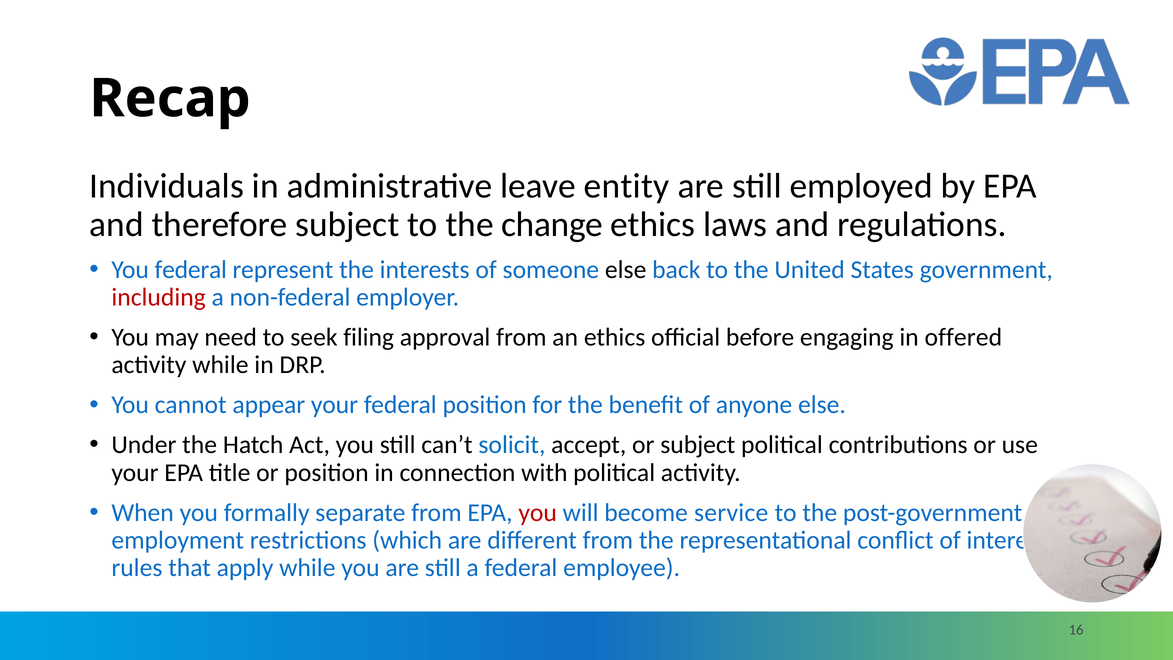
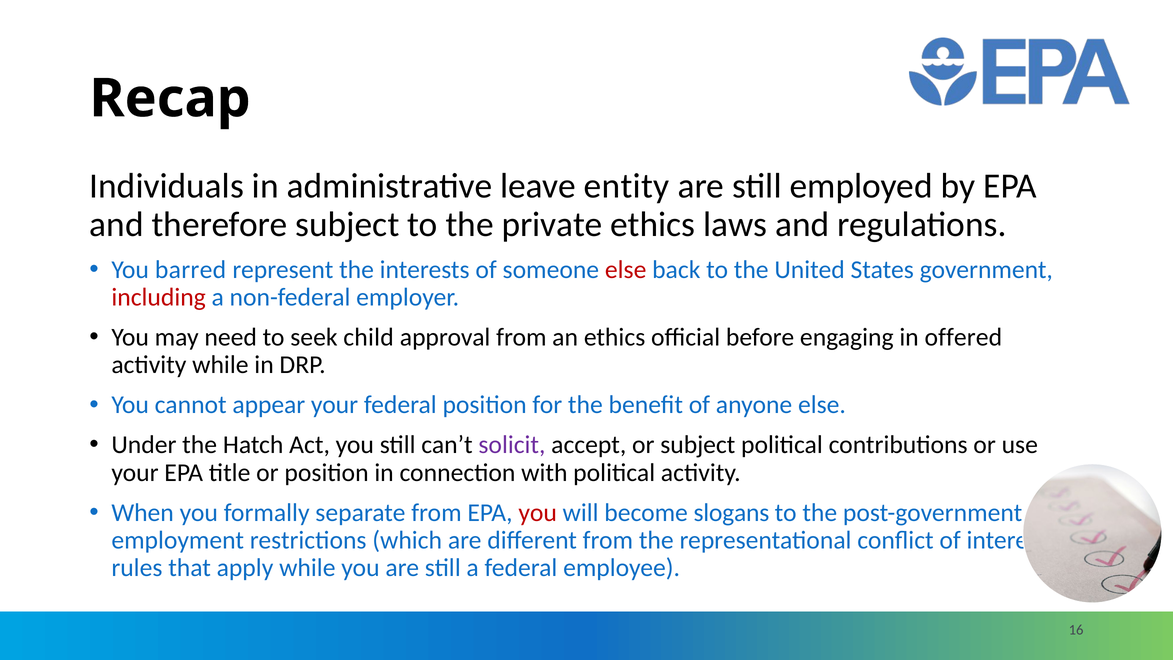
change: change -> private
You federal: federal -> barred
else at (626, 270) colour: black -> red
filing: filing -> child
solicit colour: blue -> purple
service: service -> slogans
